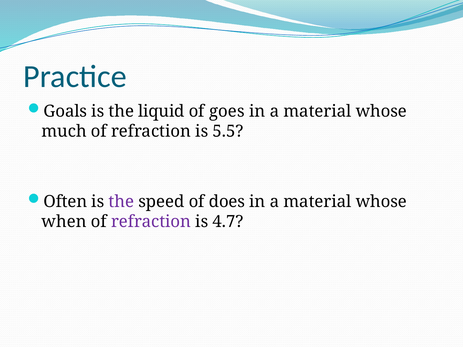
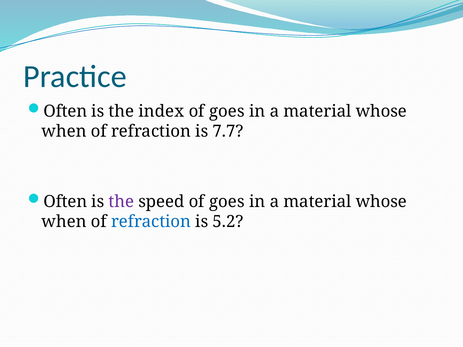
Goals at (65, 111): Goals -> Often
liquid: liquid -> index
much at (64, 132): much -> when
5.5: 5.5 -> 7.7
speed of does: does -> goes
refraction at (151, 222) colour: purple -> blue
4.7: 4.7 -> 5.2
